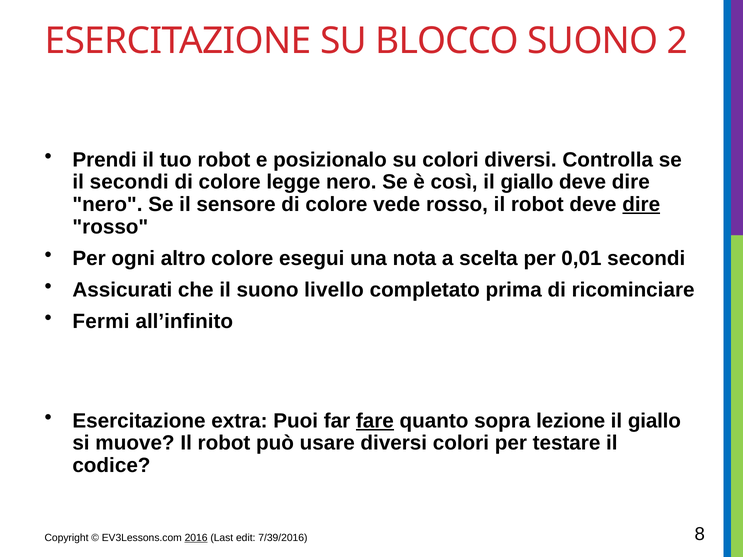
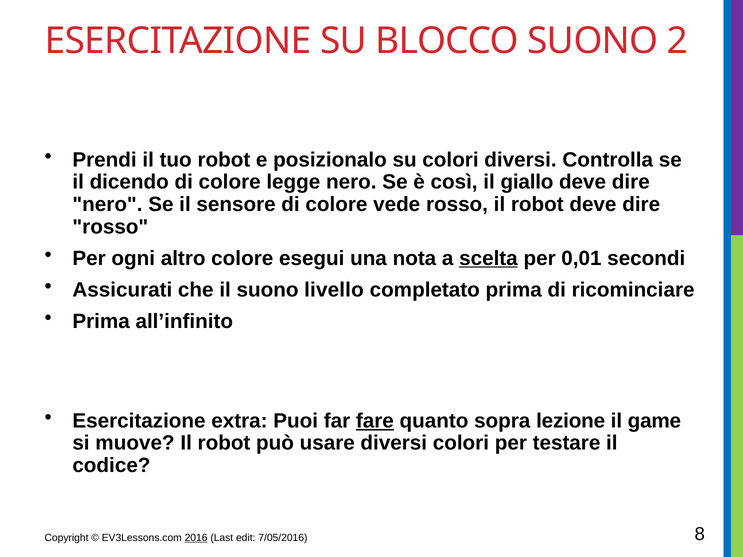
il secondi: secondi -> dicendo
dire at (641, 205) underline: present -> none
scelta underline: none -> present
Fermi at (101, 321): Fermi -> Prima
giallo at (654, 421): giallo -> game
7/39/2016: 7/39/2016 -> 7/05/2016
